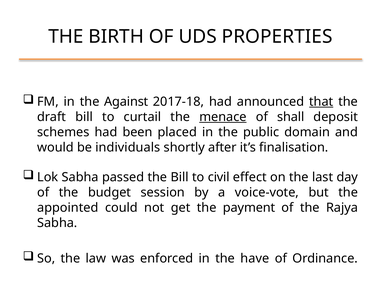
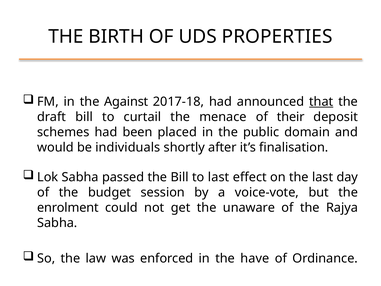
menace underline: present -> none
shall: shall -> their
to civil: civil -> last
appointed: appointed -> enrolment
payment: payment -> unaware
